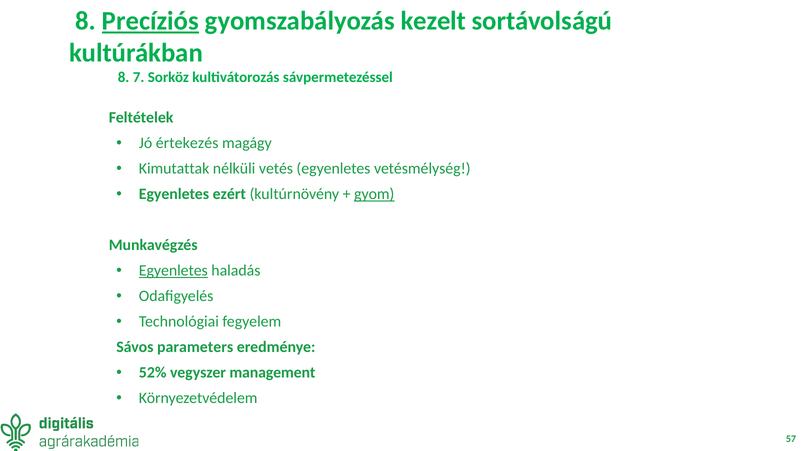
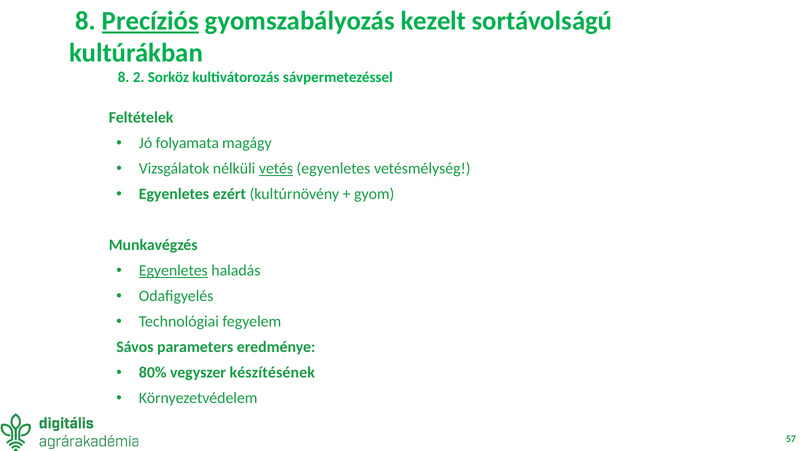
7: 7 -> 2
értekezés: értekezés -> folyamata
Kimutattak: Kimutattak -> Vizsgálatok
vetés underline: none -> present
gyom underline: present -> none
52%: 52% -> 80%
management: management -> készítésének
